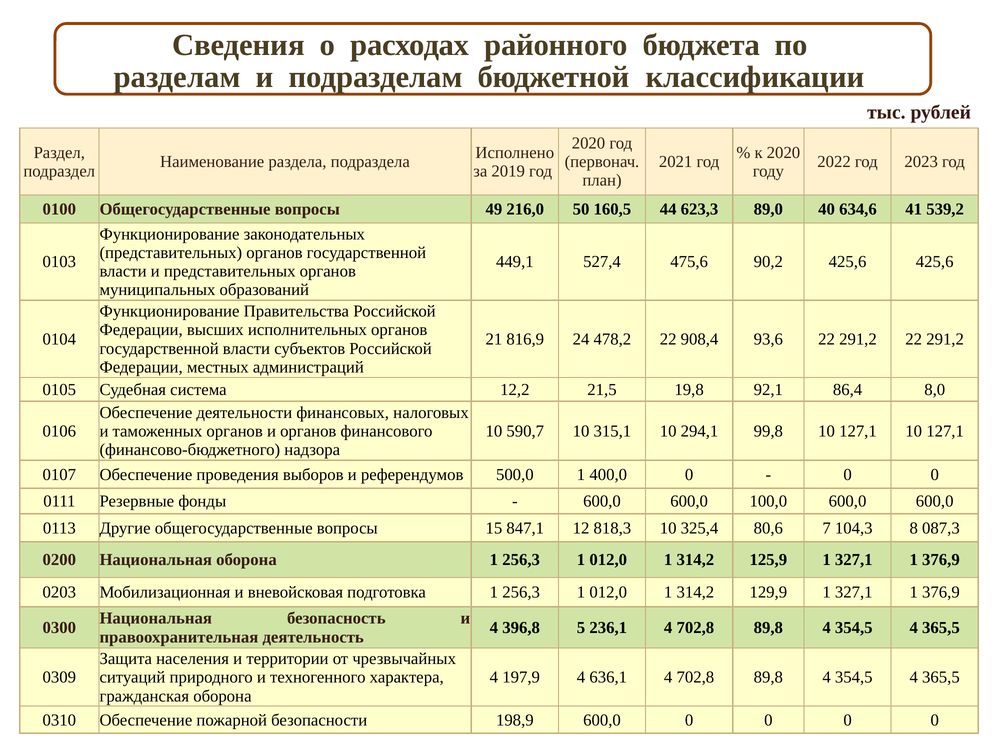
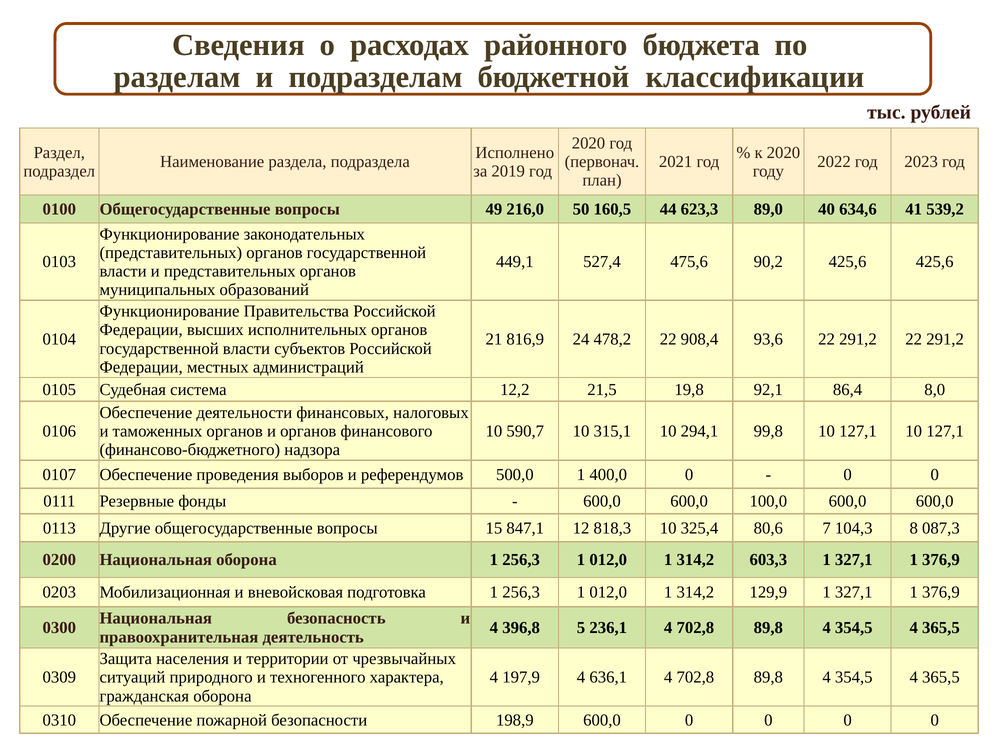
125,9: 125,9 -> 603,3
